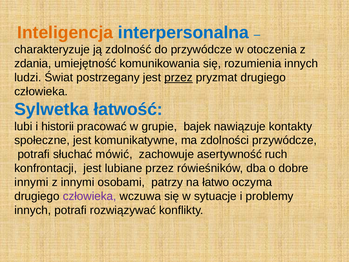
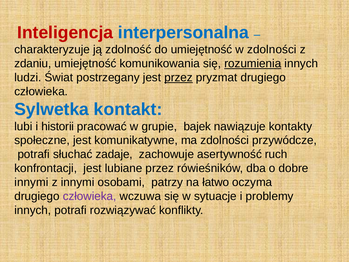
Inteligencja colour: orange -> red
do przywódcze: przywódcze -> umiejętność
w otoczenia: otoczenia -> zdolności
zdania: zdania -> zdaniu
rozumienia underline: none -> present
łatwość: łatwość -> kontakt
mówić: mówić -> zadaje
